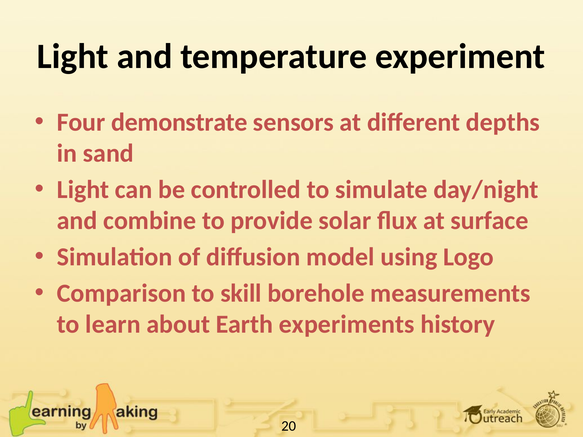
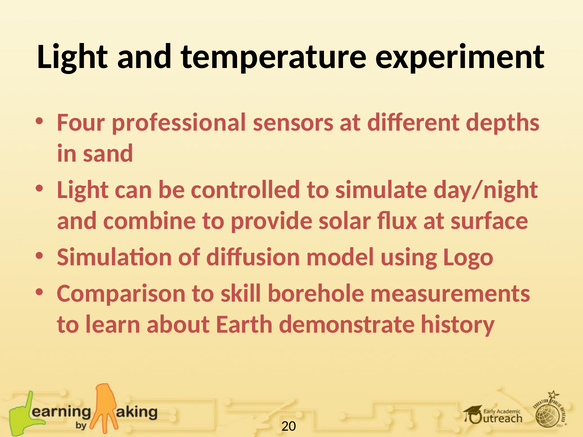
demonstrate: demonstrate -> professional
experiments: experiments -> demonstrate
